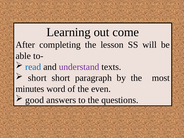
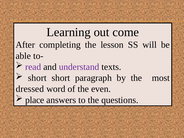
read colour: blue -> purple
minutes: minutes -> dressed
good: good -> place
